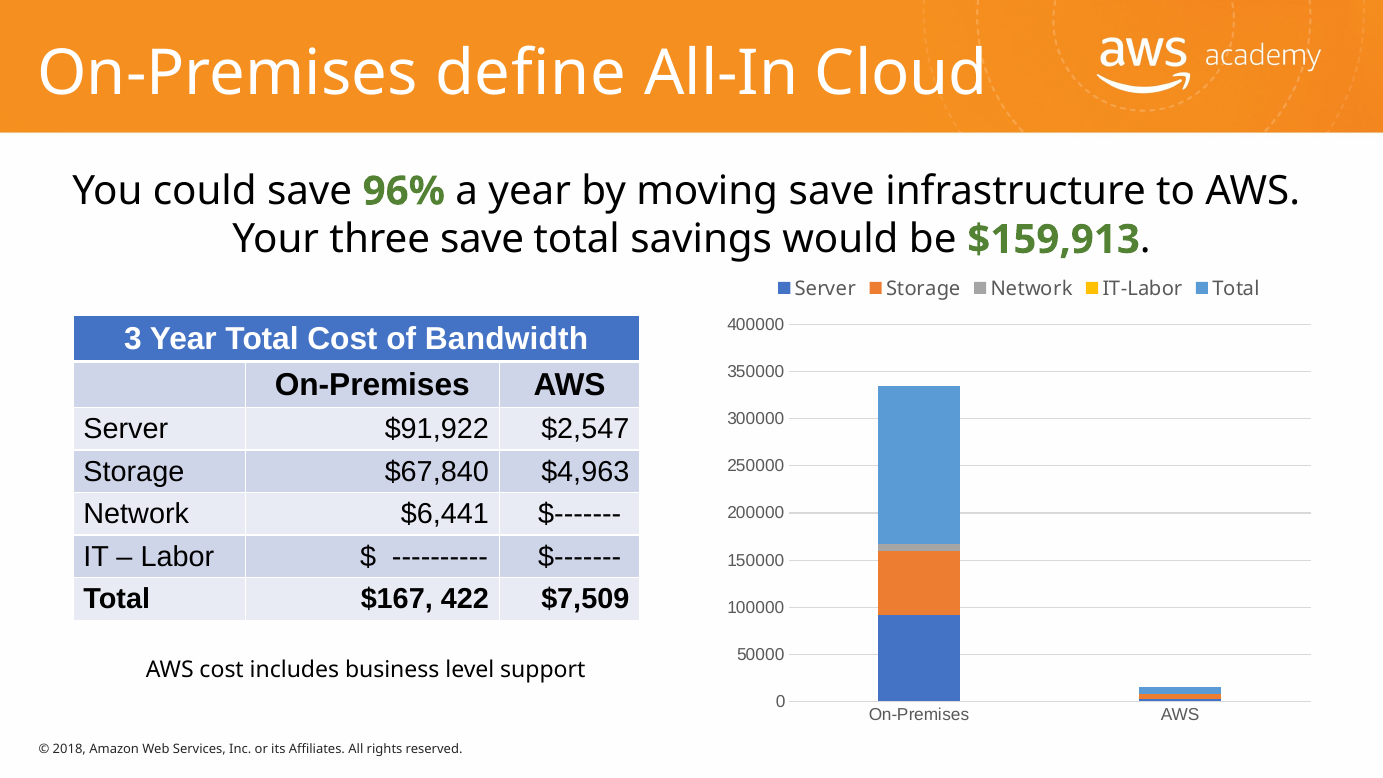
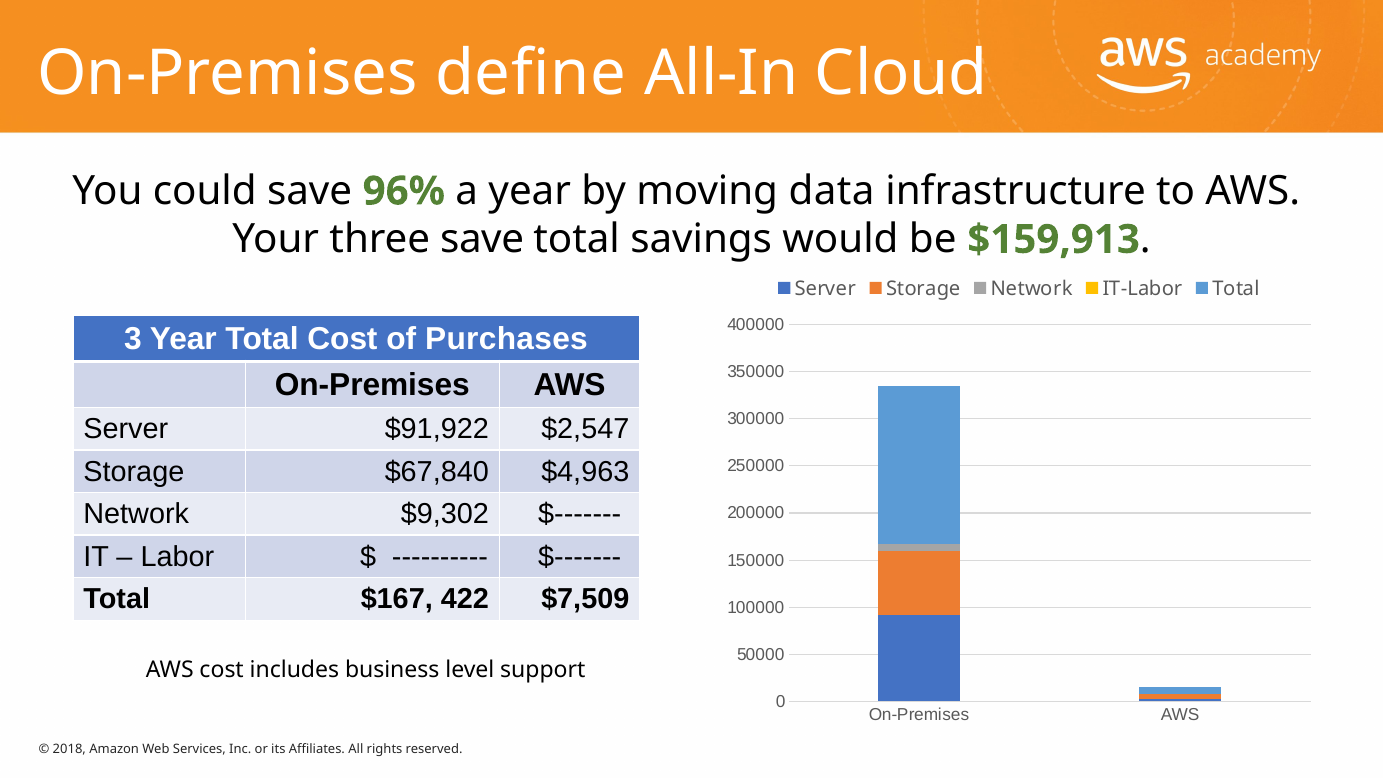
moving save: save -> data
Bandwidth: Bandwidth -> Purchases
$6,441: $6,441 -> $9,302
